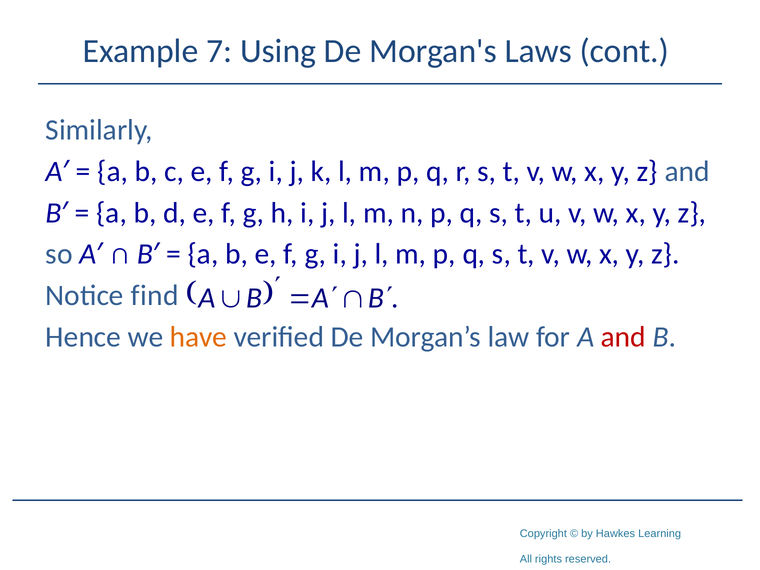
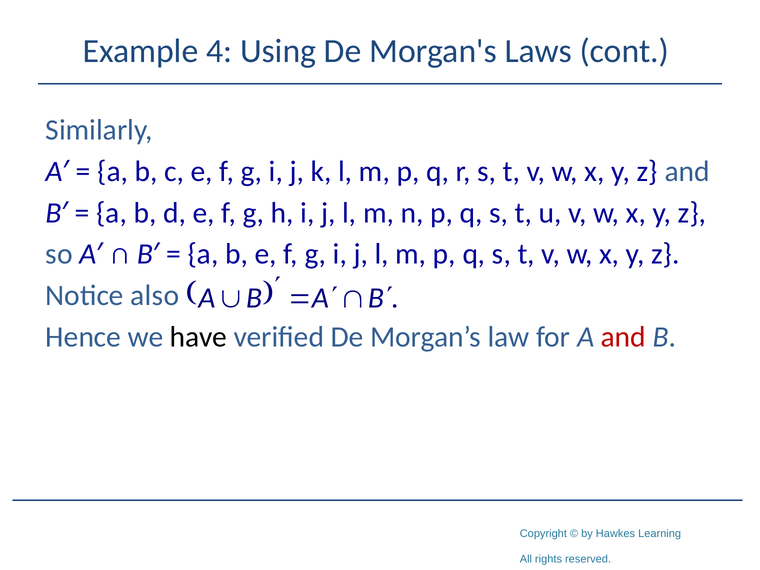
7: 7 -> 4
find: find -> also
have colour: orange -> black
